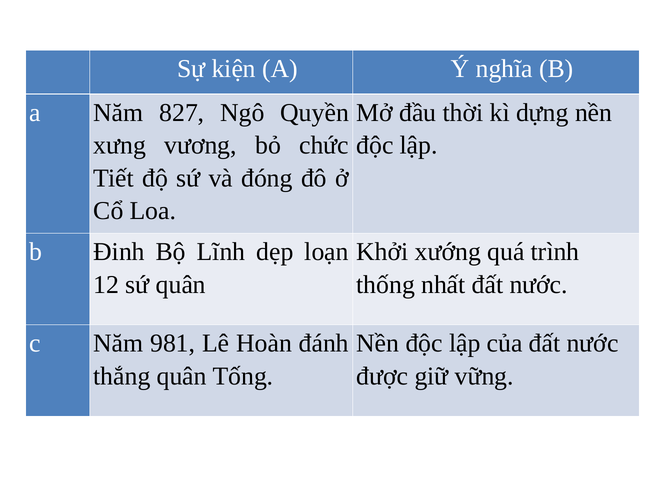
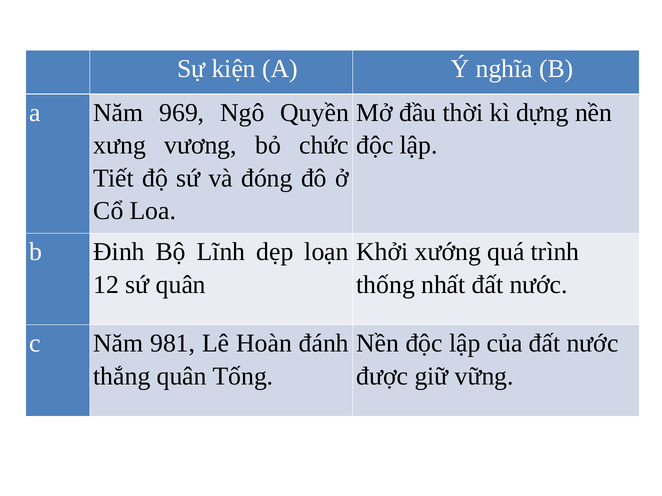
827: 827 -> 969
